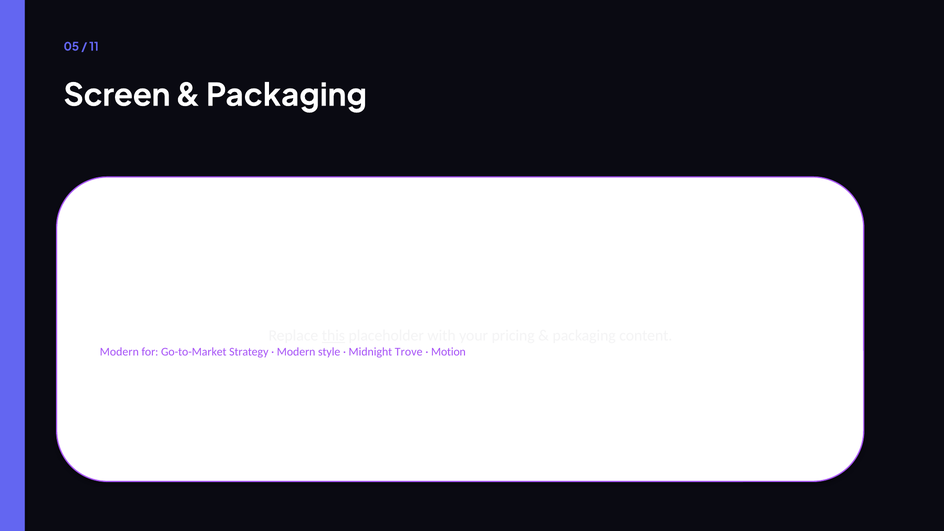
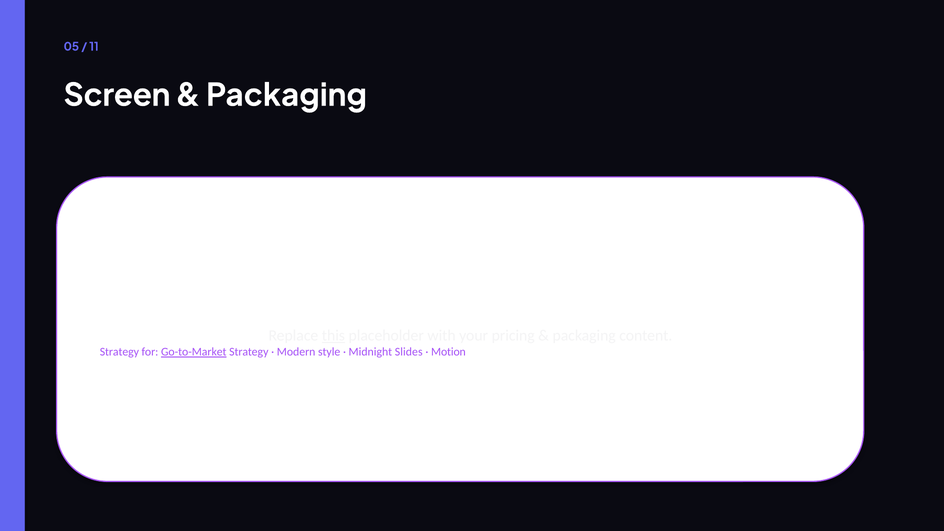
Modern at (119, 352): Modern -> Strategy
Go-to-Market underline: none -> present
Trove: Trove -> Slides
